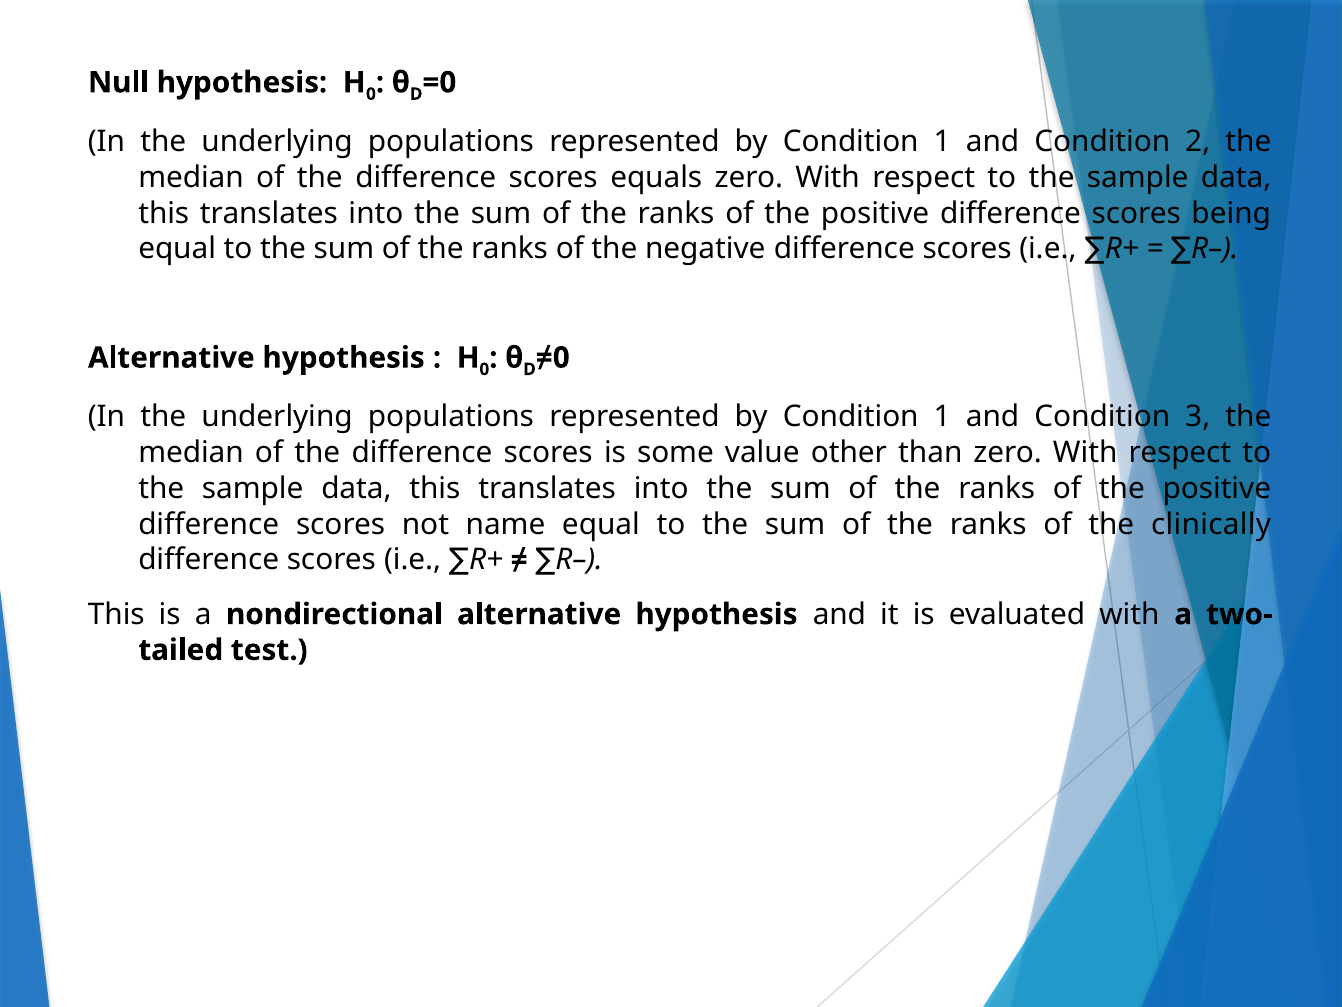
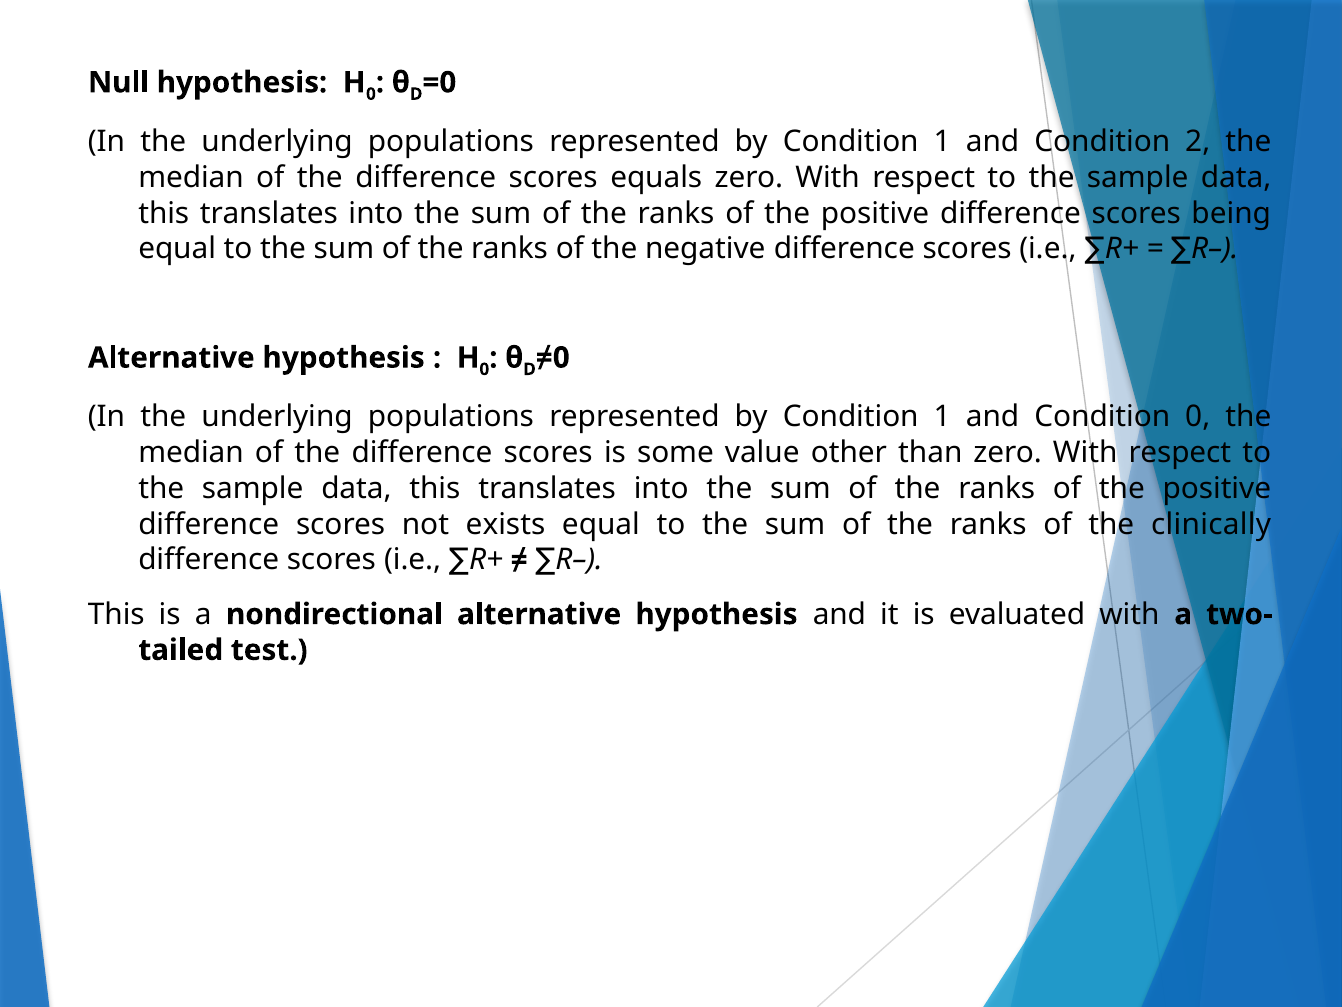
Condition 3: 3 -> 0
name: name -> exists
